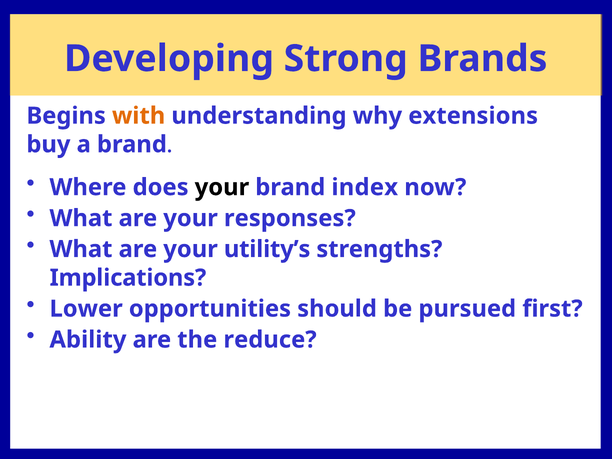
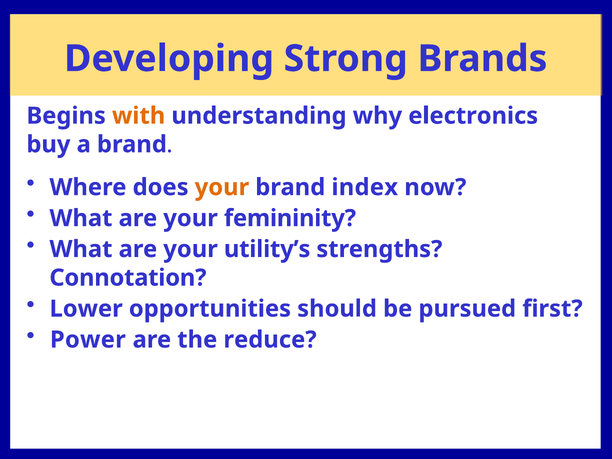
extensions: extensions -> electronics
your at (222, 187) colour: black -> orange
responses: responses -> femininity
Implications: Implications -> Connotation
Ability: Ability -> Power
